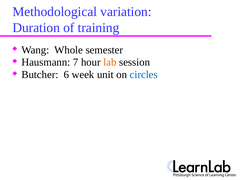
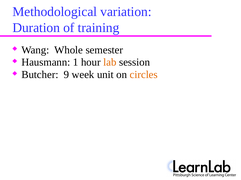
7: 7 -> 1
6: 6 -> 9
circles colour: blue -> orange
